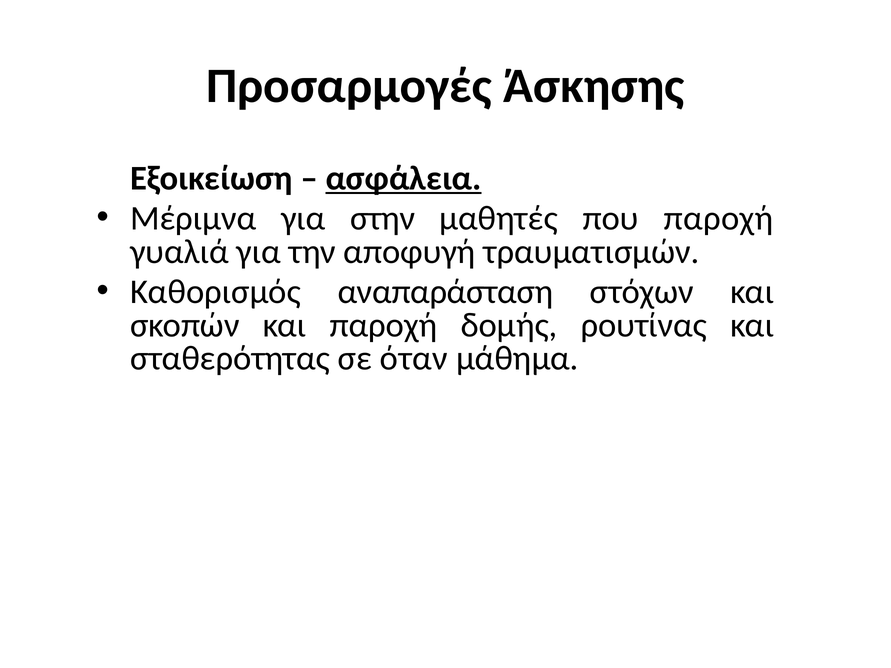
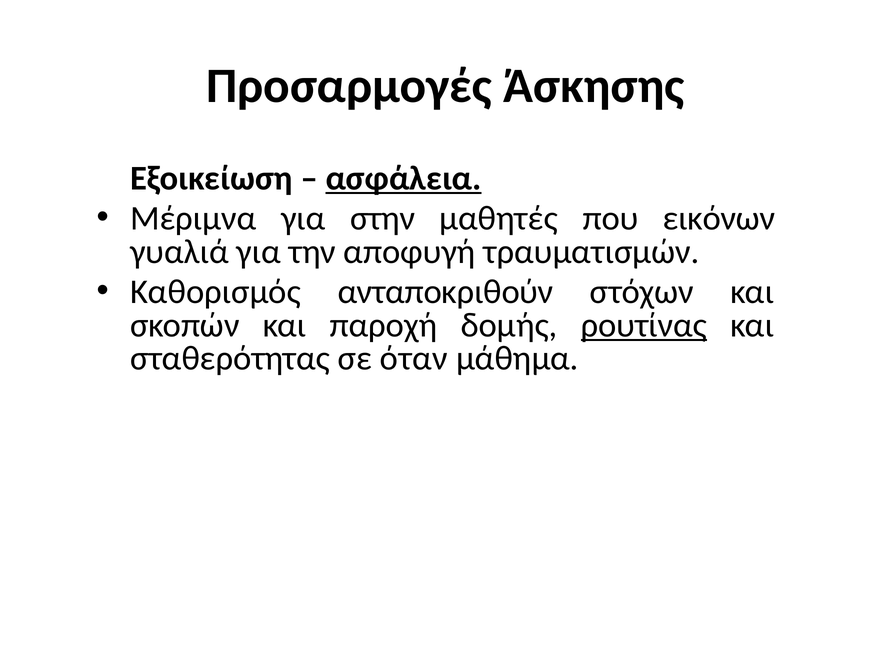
που παροχή: παροχή -> εικόνων
αναπαράσταση: αναπαράσταση -> ανταποκριθούν
ρουτίνας underline: none -> present
